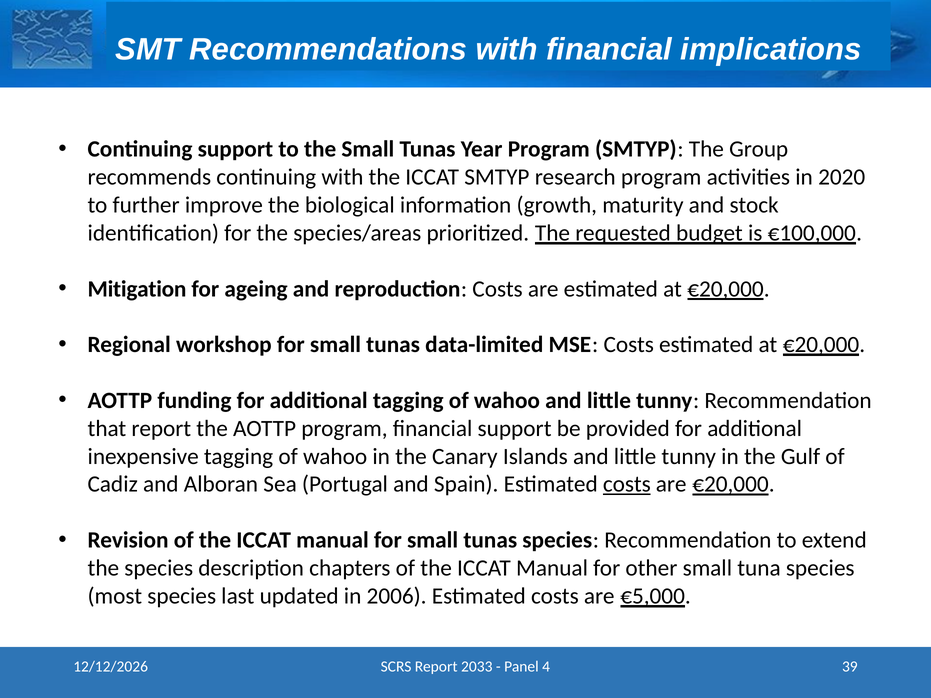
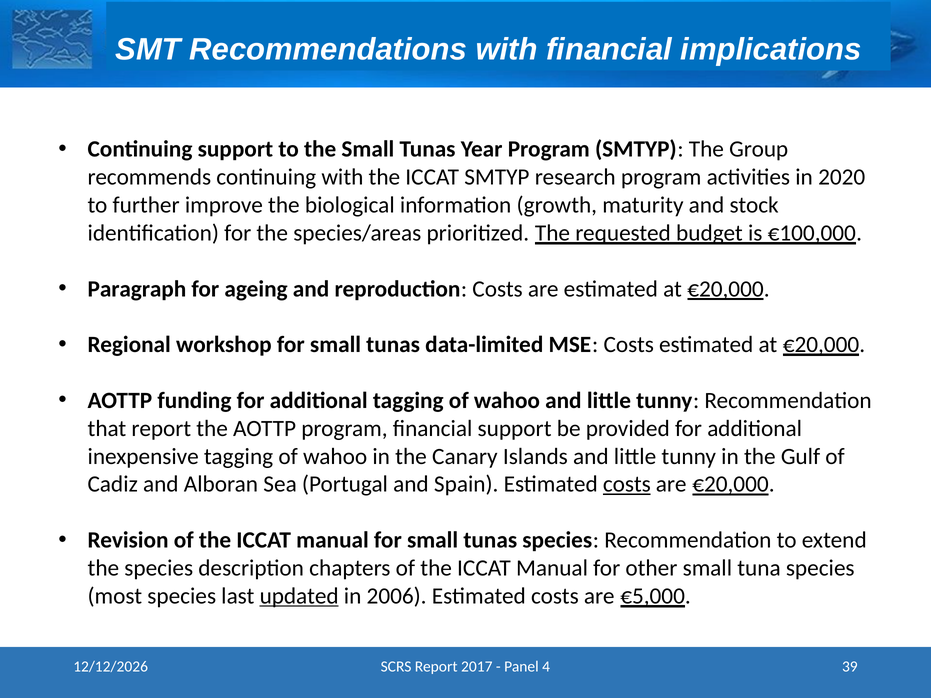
Mitigation: Mitigation -> Paragraph
updated underline: none -> present
2033: 2033 -> 2017
